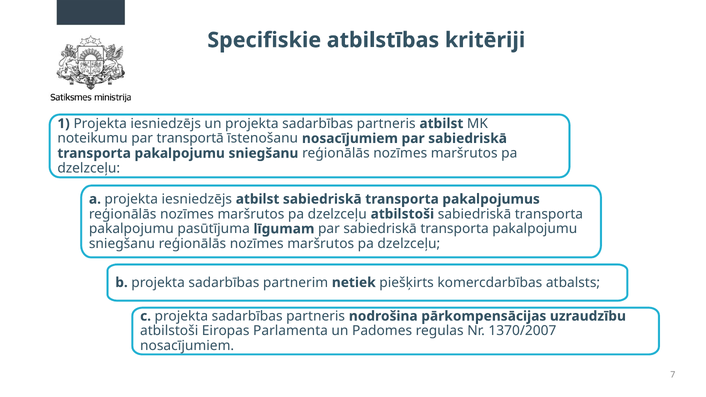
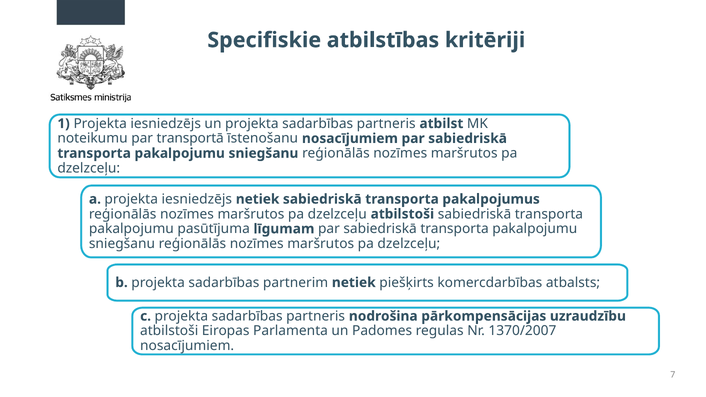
iesniedzējs atbilst: atbilst -> netiek
